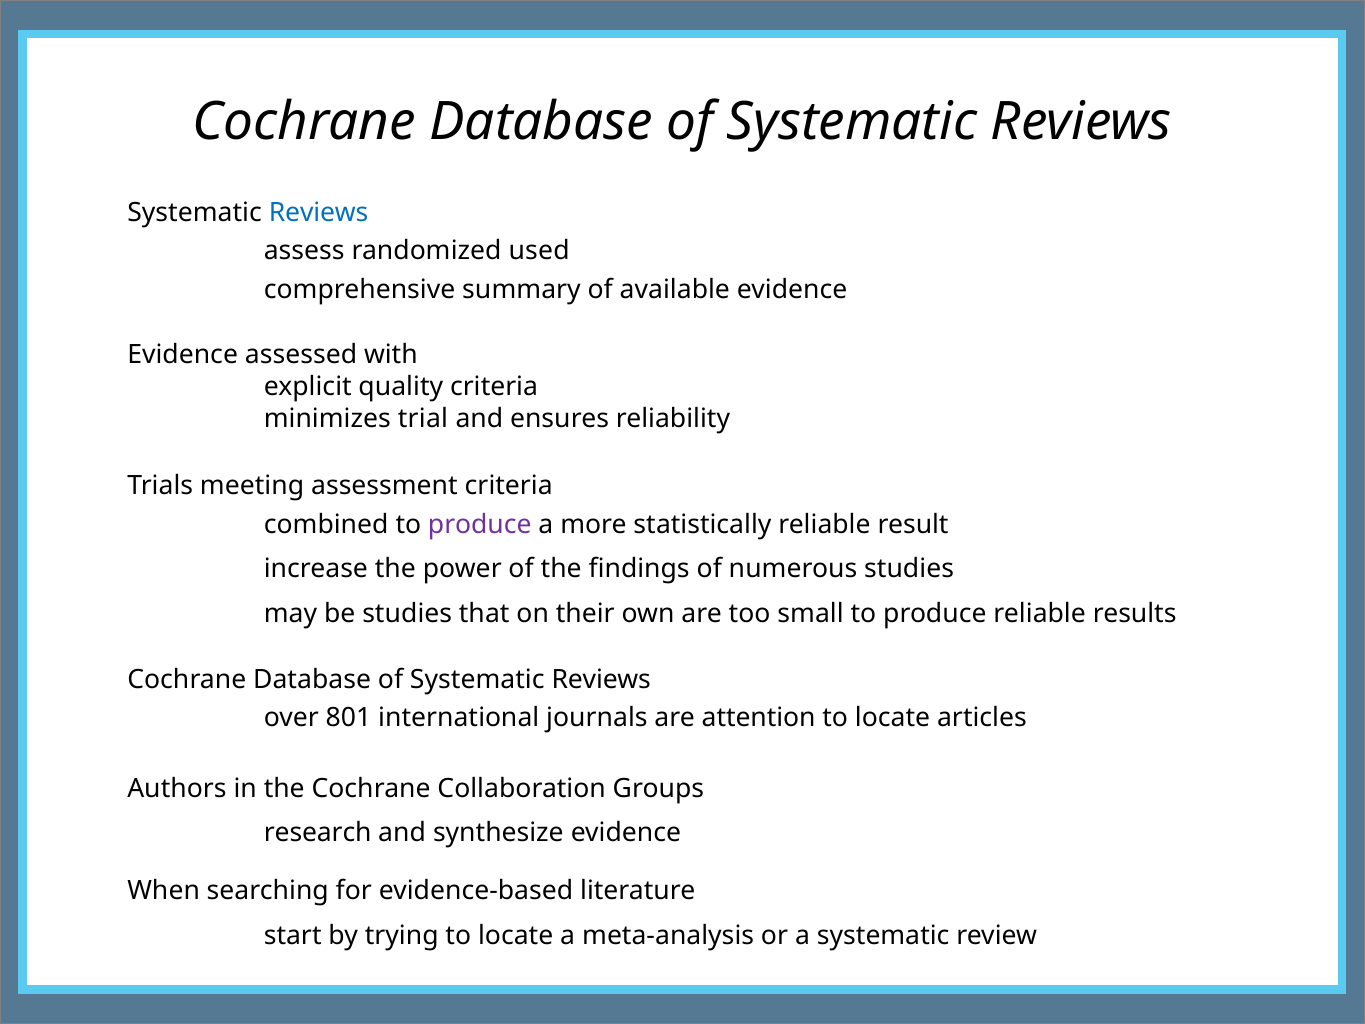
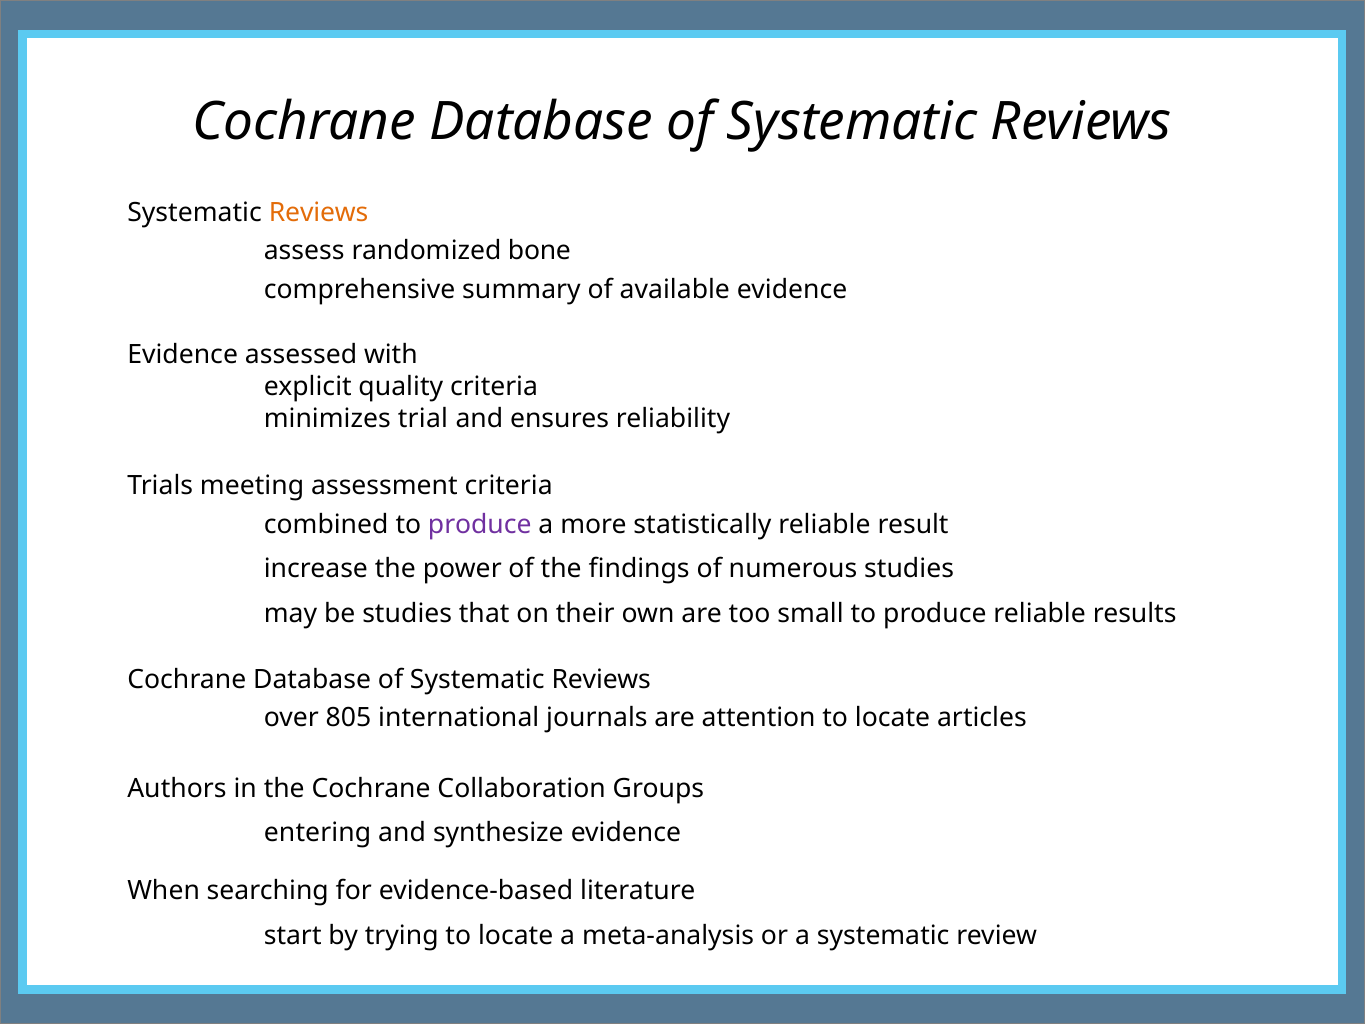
Reviews at (319, 213) colour: blue -> orange
used: used -> bone
801: 801 -> 805
research: research -> entering
